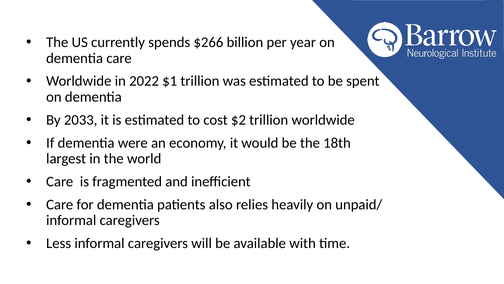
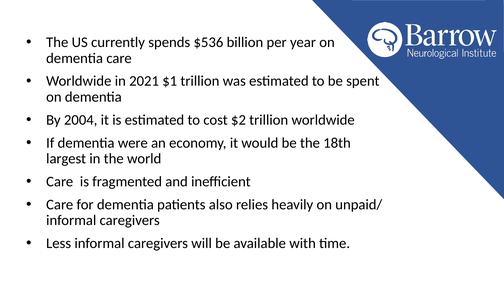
$266: $266 -> $536
2022: 2022 -> 2021
2033: 2033 -> 2004
